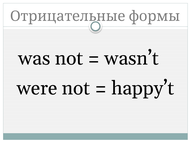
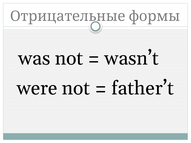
happy’t: happy’t -> father’t
